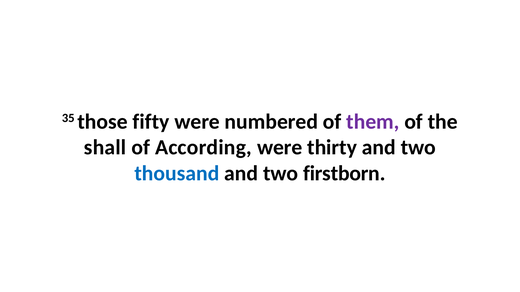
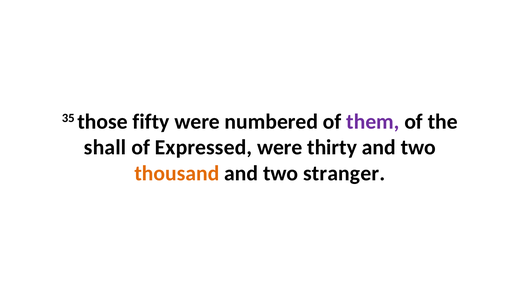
According: According -> Expressed
thousand colour: blue -> orange
firstborn: firstborn -> stranger
